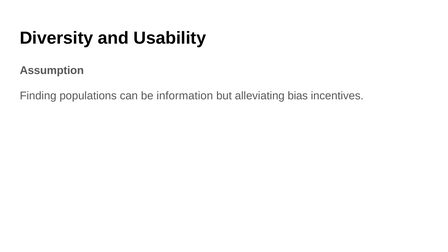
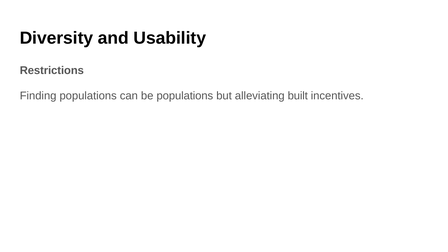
Assumption: Assumption -> Restrictions
be information: information -> populations
bias: bias -> built
